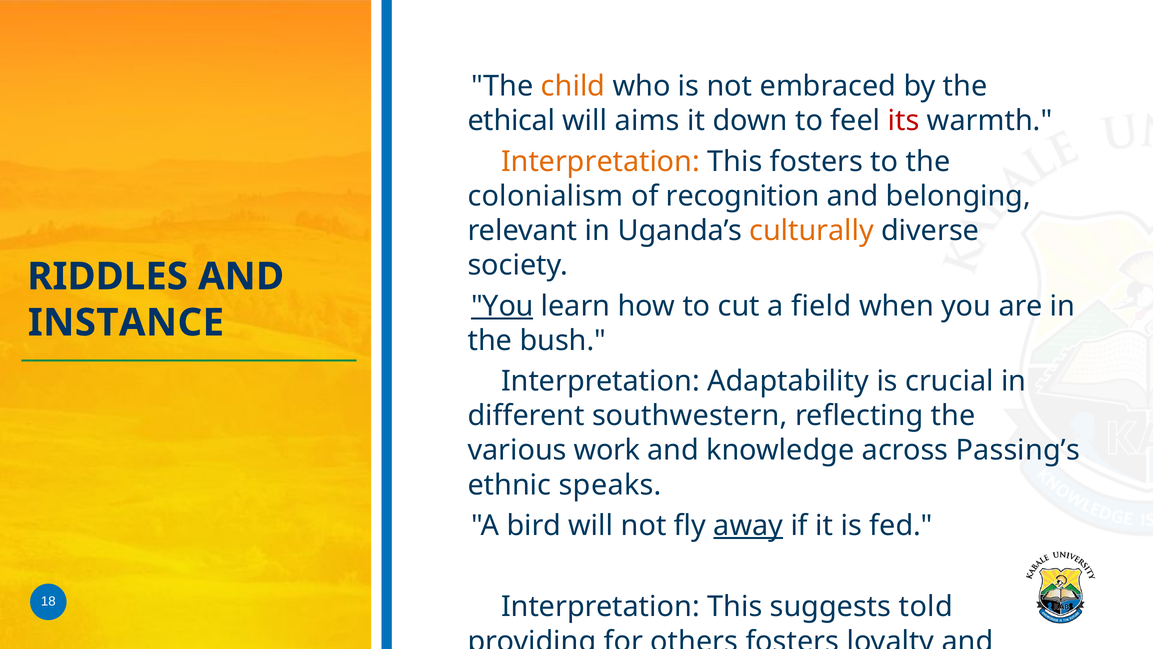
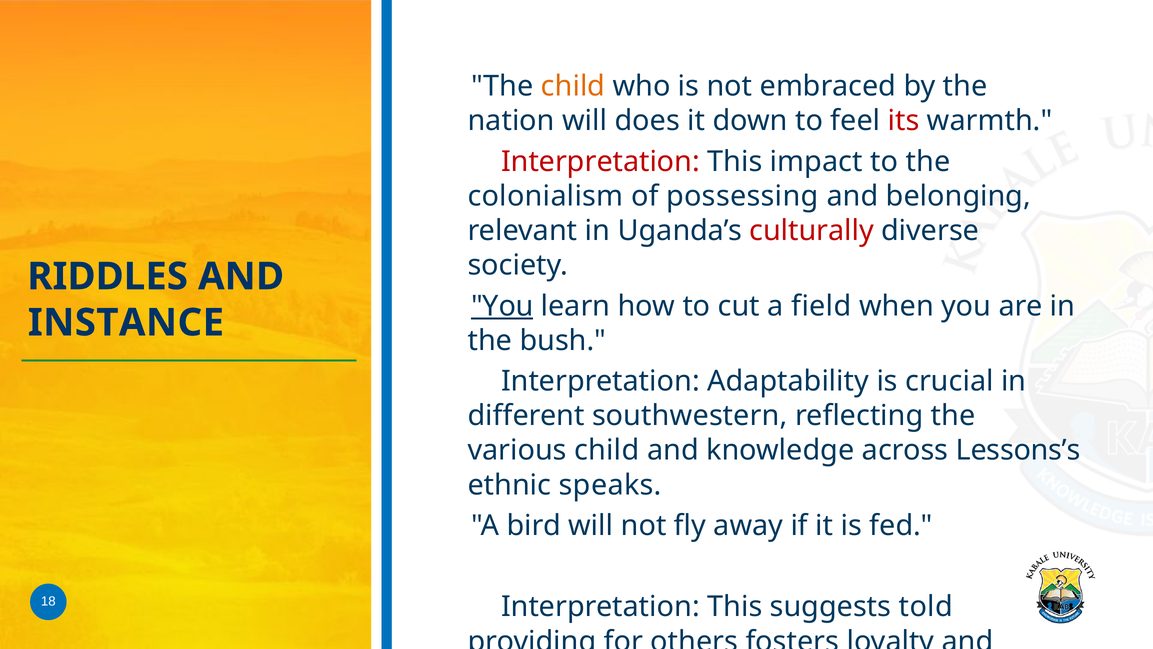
ethical: ethical -> nation
aims: aims -> does
Interpretation at (600, 161) colour: orange -> red
This fosters: fosters -> impact
recognition: recognition -> possessing
culturally colour: orange -> red
various work: work -> child
Passing’s: Passing’s -> Lessons’s
away underline: present -> none
